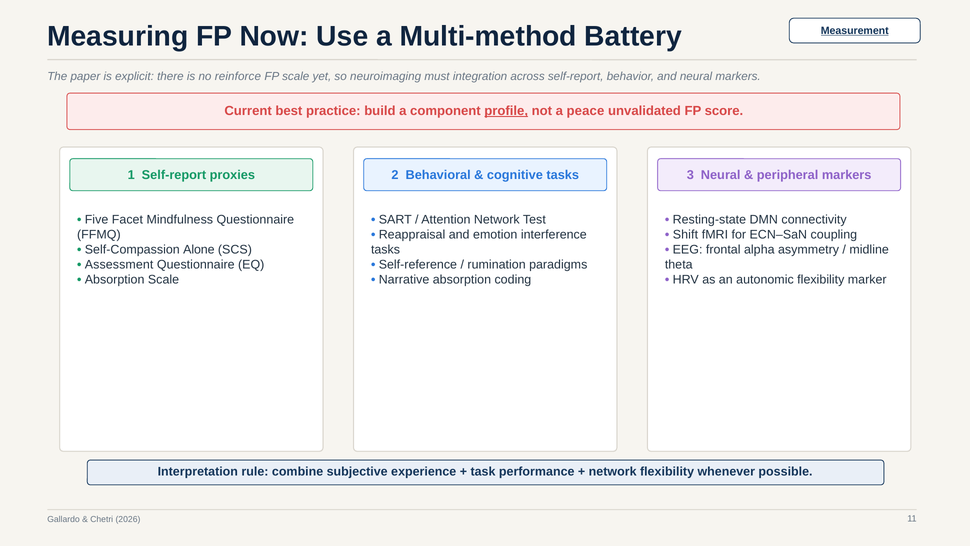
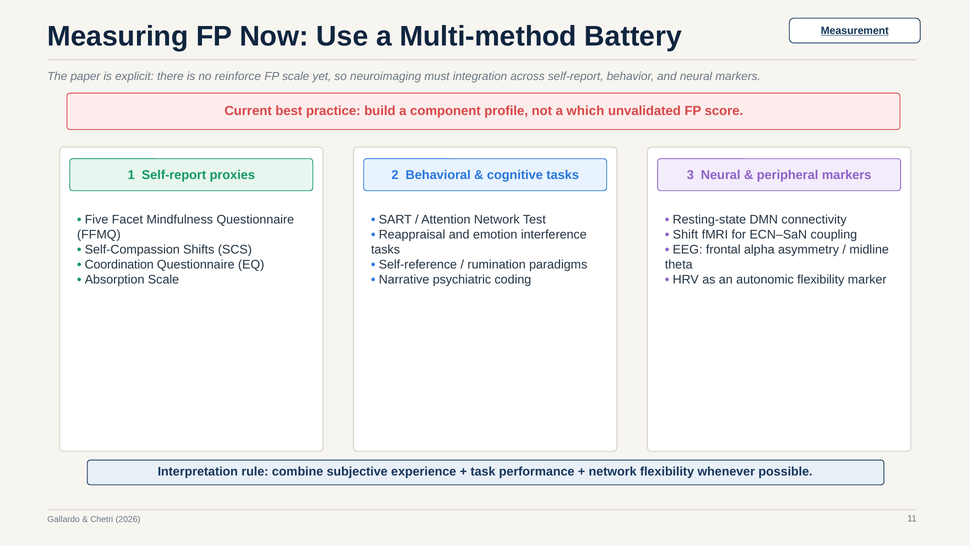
profile underline: present -> none
peace: peace -> which
Alone: Alone -> Shifts
Assessment: Assessment -> Coordination
Narrative absorption: absorption -> psychiatric
